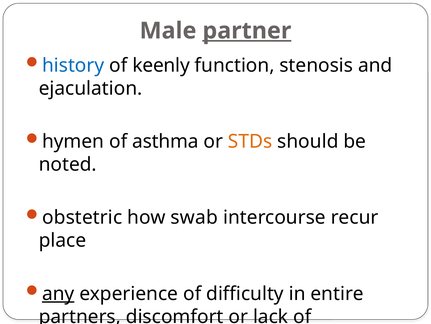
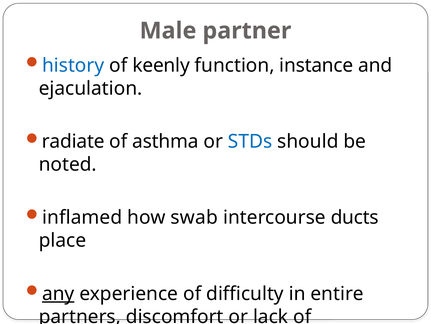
partner underline: present -> none
stenosis: stenosis -> instance
hymen: hymen -> radiate
STDs colour: orange -> blue
obstetric: obstetric -> inflamed
recur: recur -> ducts
